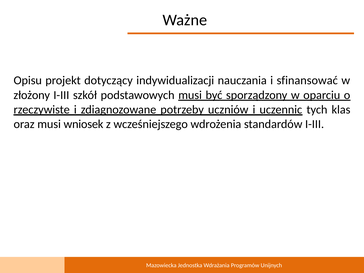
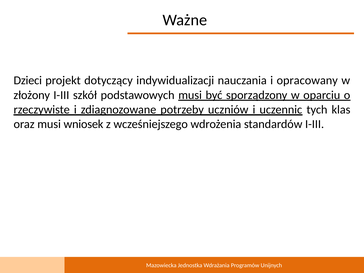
Opisu: Opisu -> Dzieci
sfinansować: sfinansować -> opracowany
